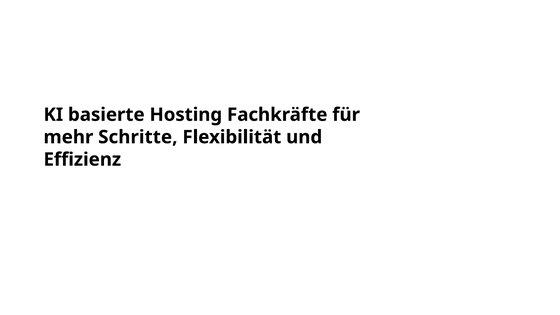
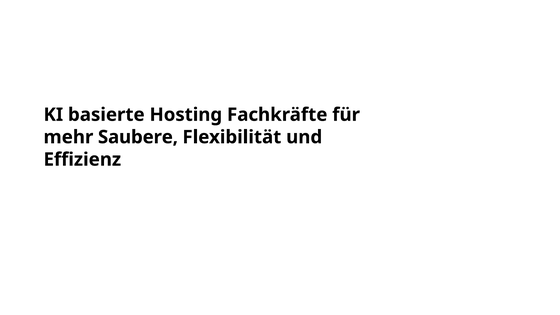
Schritte: Schritte -> Saubere
